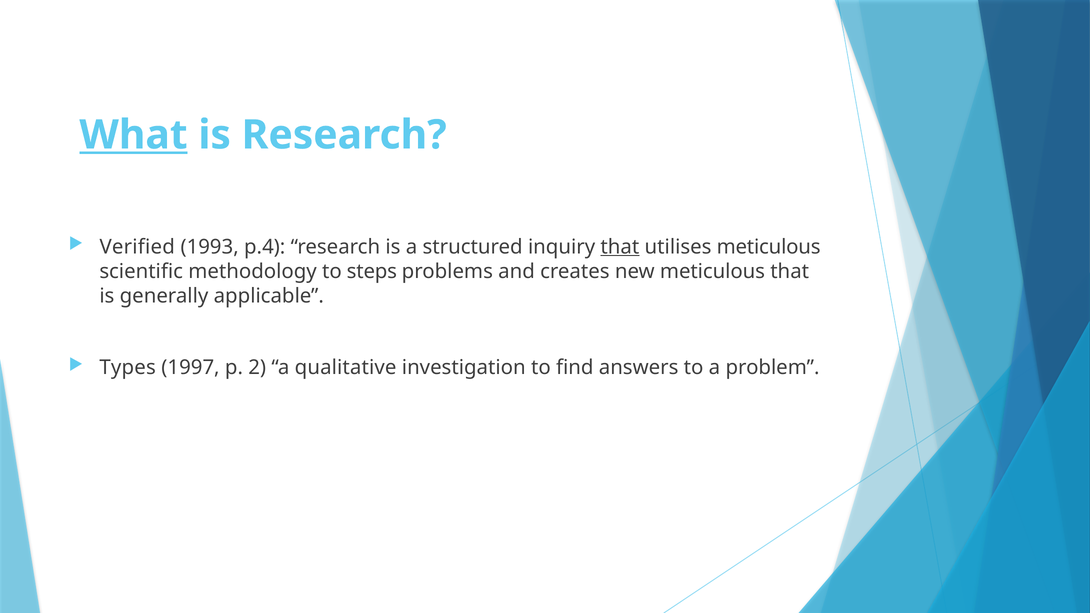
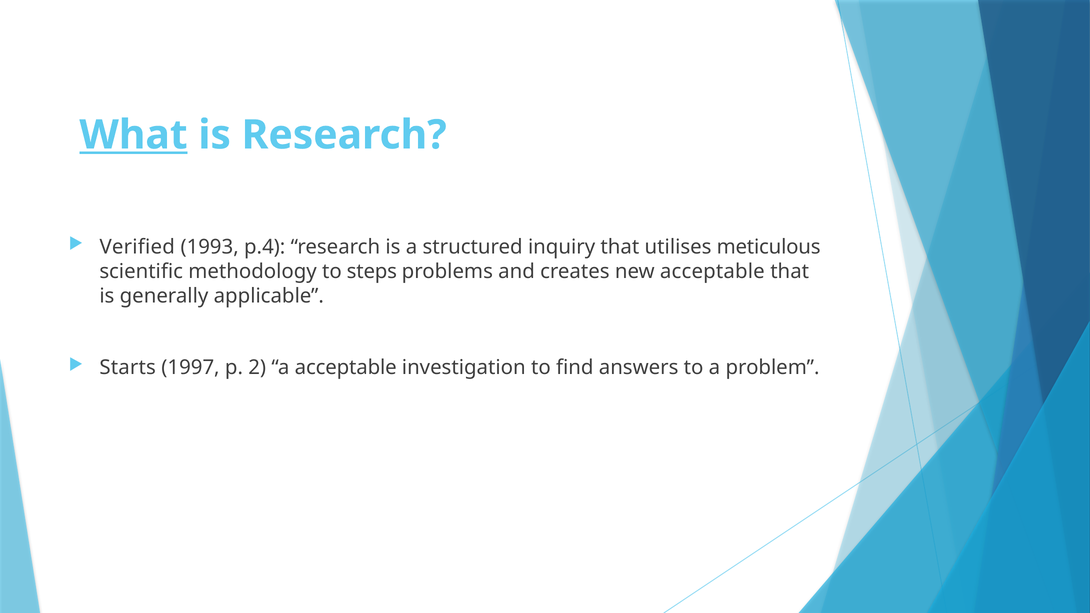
that at (620, 247) underline: present -> none
new meticulous: meticulous -> acceptable
Types: Types -> Starts
a qualitative: qualitative -> acceptable
